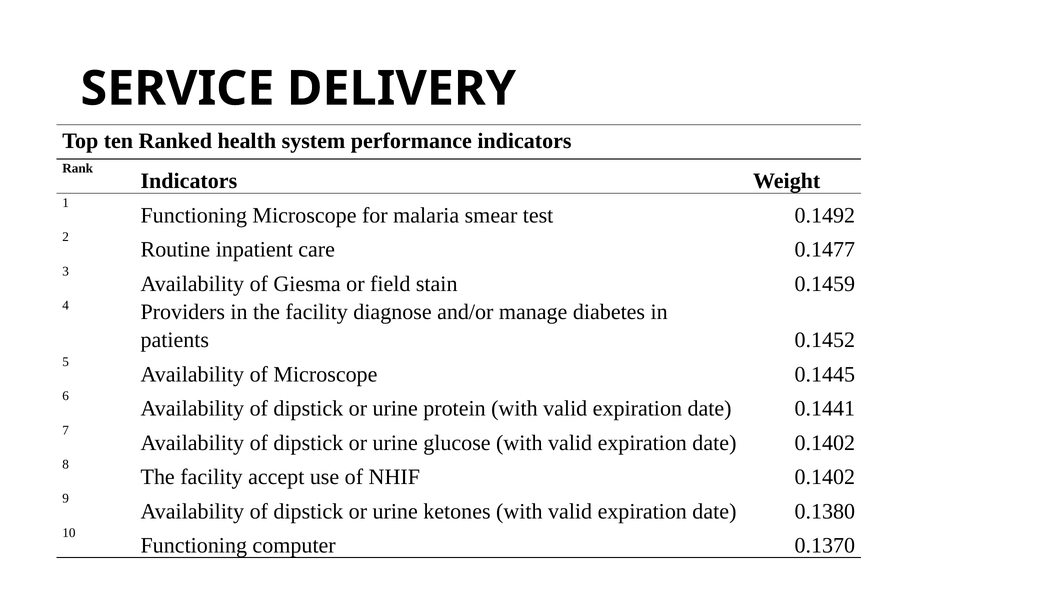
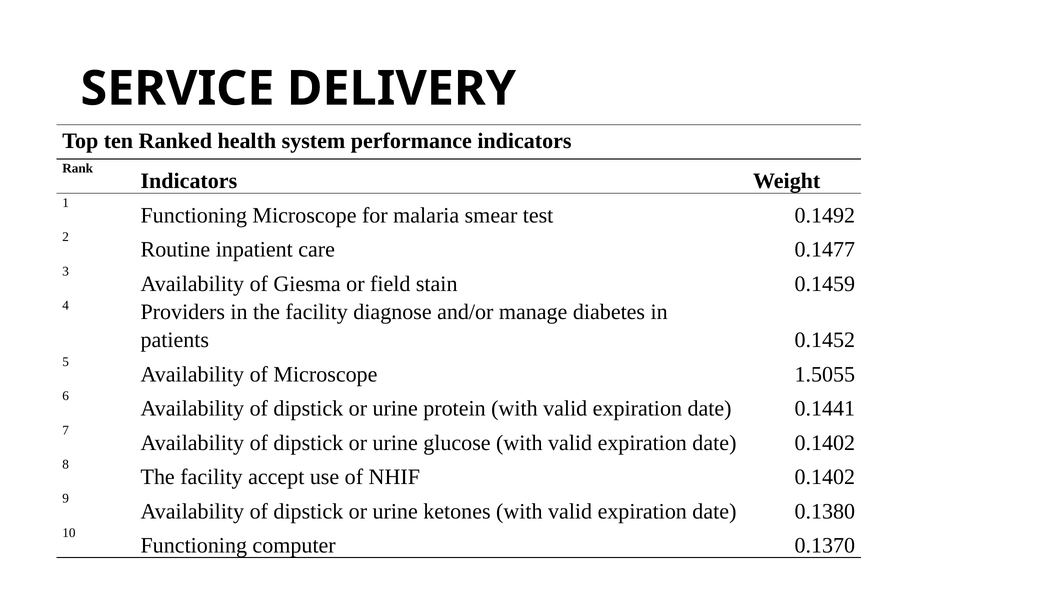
0.1445: 0.1445 -> 1.5055
